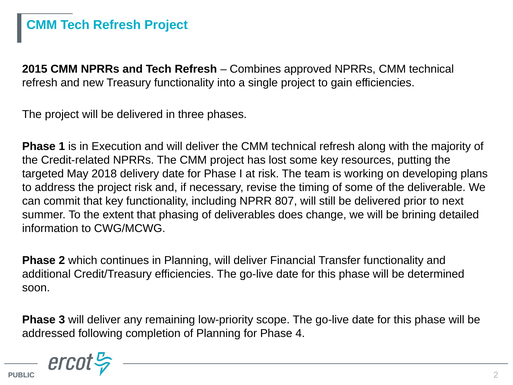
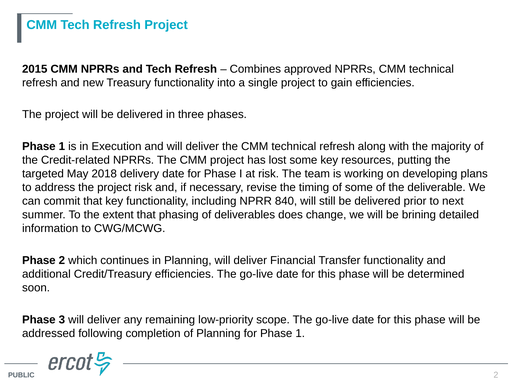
807: 807 -> 840
for Phase 4: 4 -> 1
